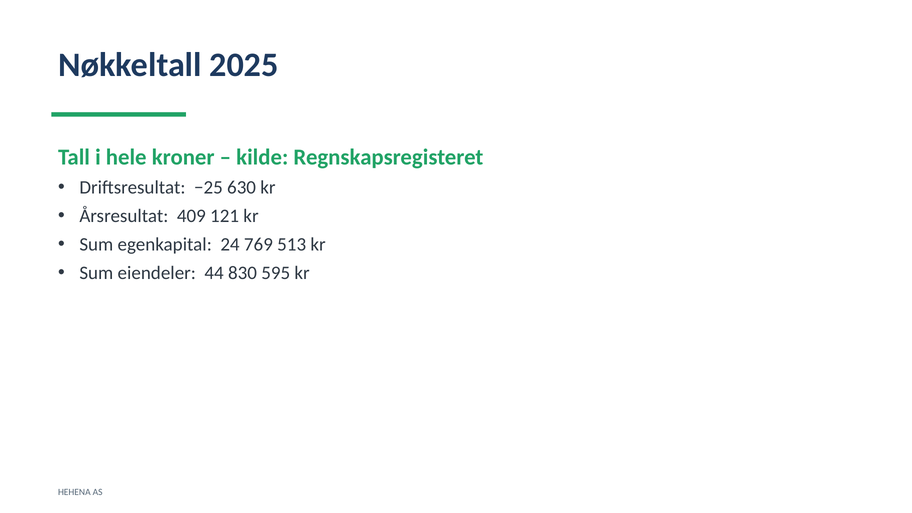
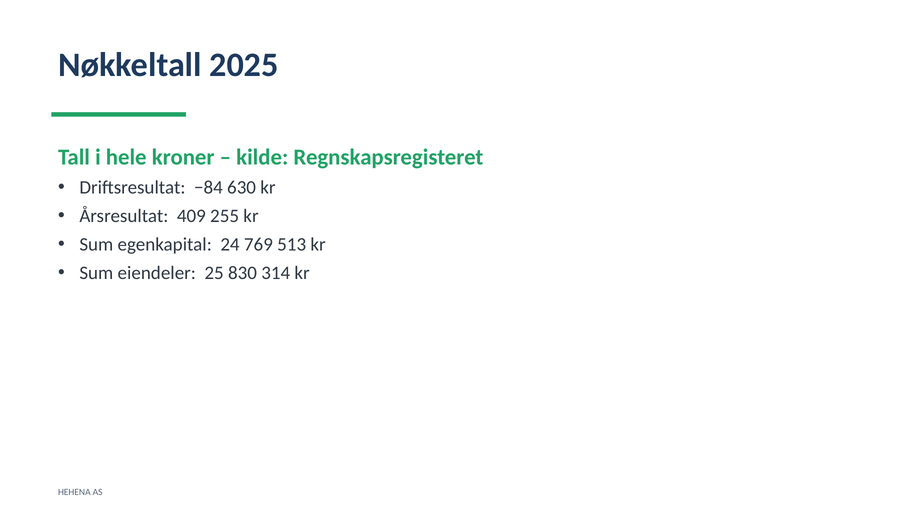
−25: −25 -> −84
121: 121 -> 255
44: 44 -> 25
595: 595 -> 314
